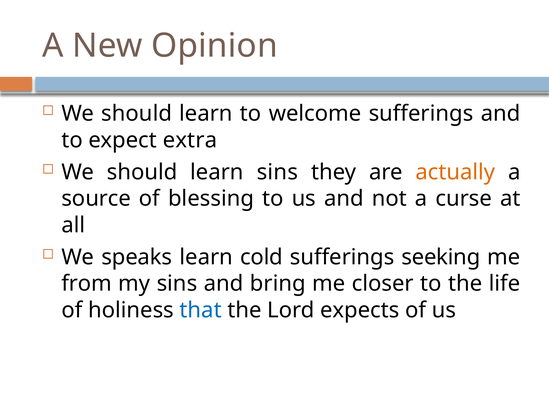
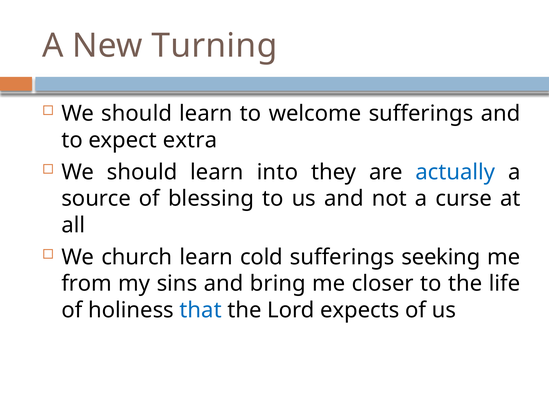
Opinion: Opinion -> Turning
learn sins: sins -> into
actually colour: orange -> blue
speaks: speaks -> church
